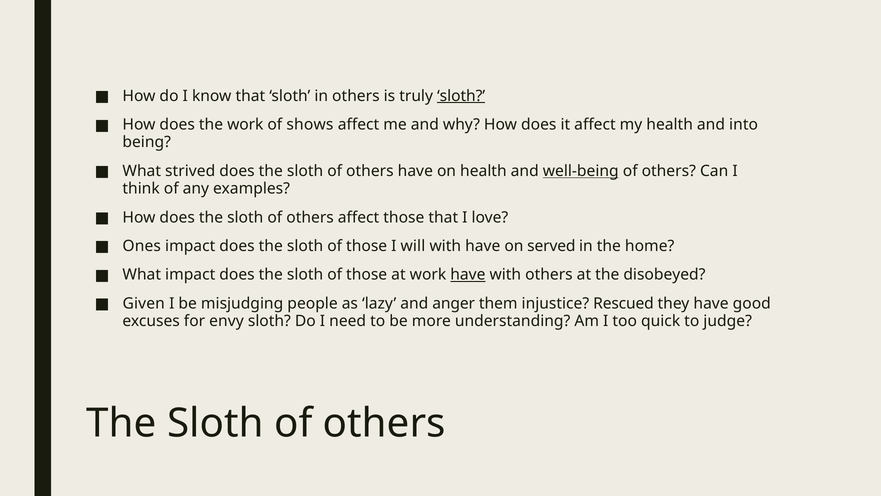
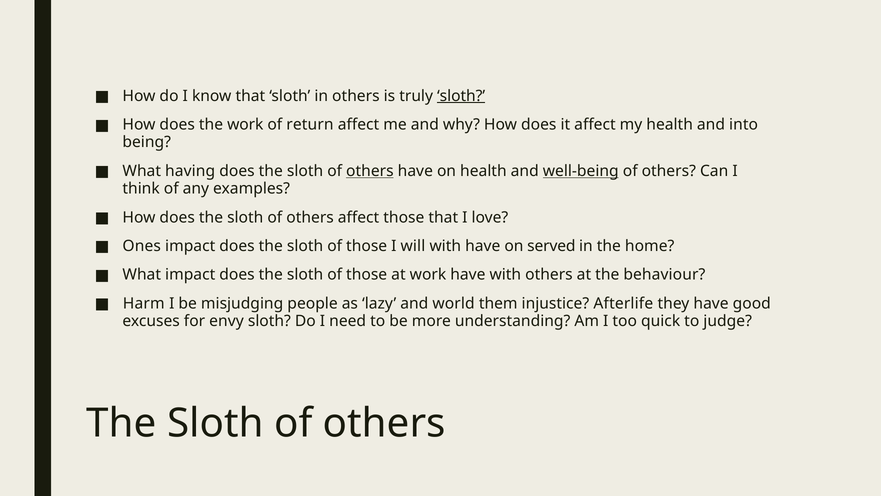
shows: shows -> return
strived: strived -> having
others at (370, 171) underline: none -> present
have at (468, 275) underline: present -> none
disobeyed: disobeyed -> behaviour
Given: Given -> Harm
anger: anger -> world
Rescued: Rescued -> Afterlife
